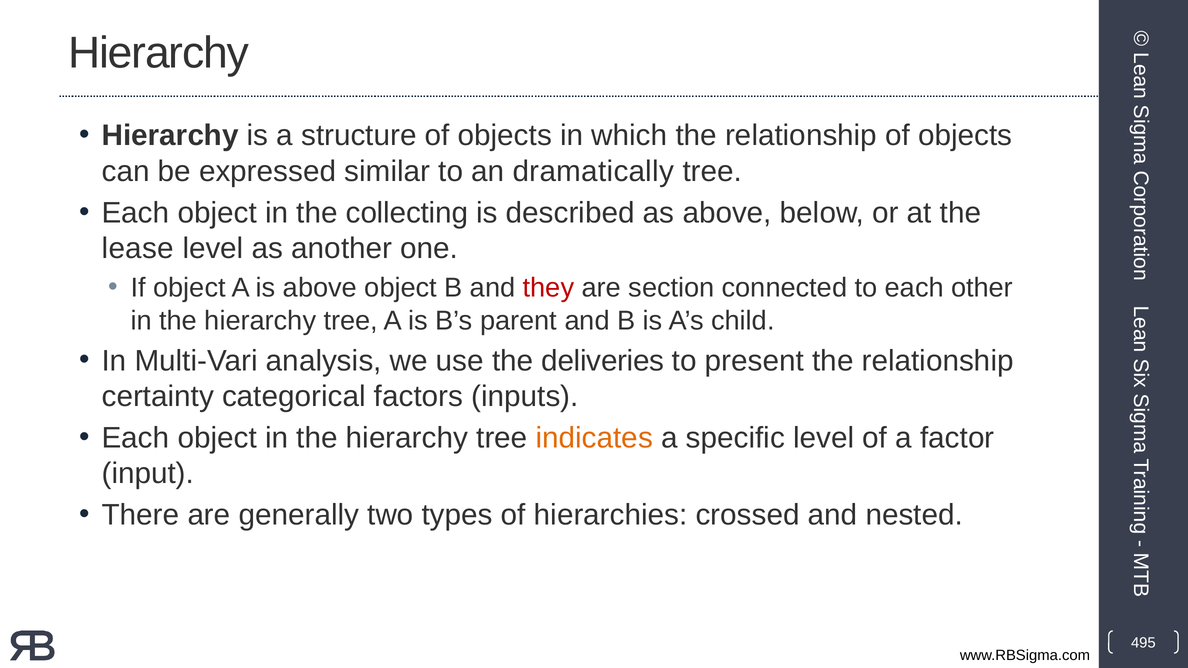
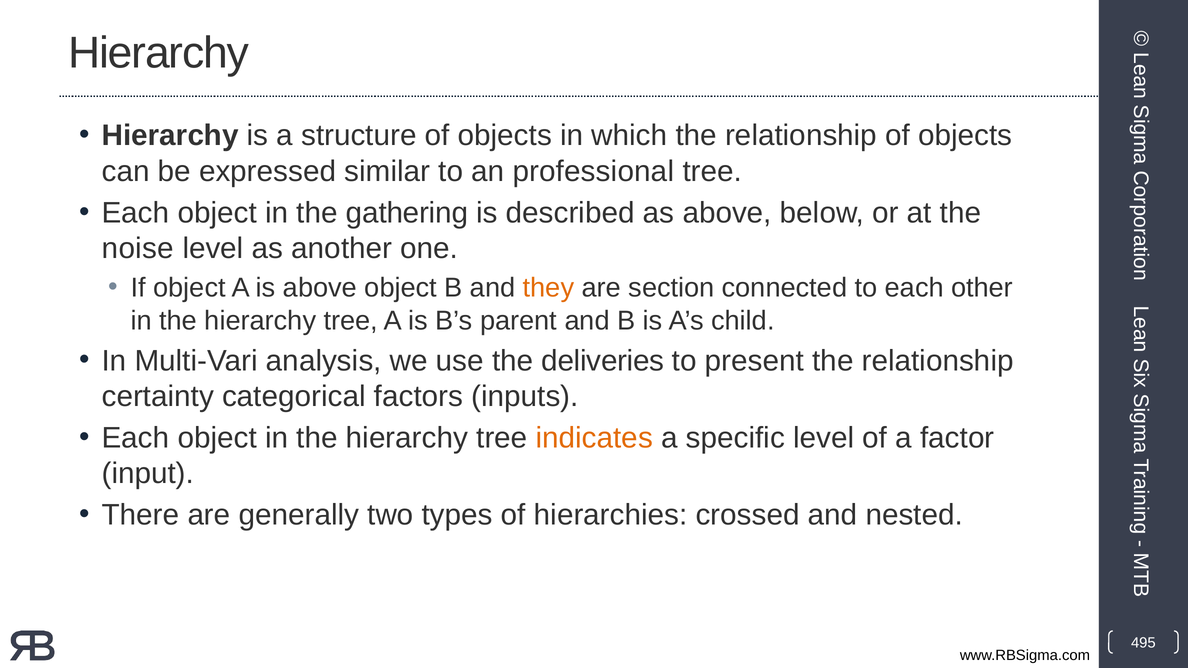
dramatically: dramatically -> professional
collecting: collecting -> gathering
lease: lease -> noise
they colour: red -> orange
